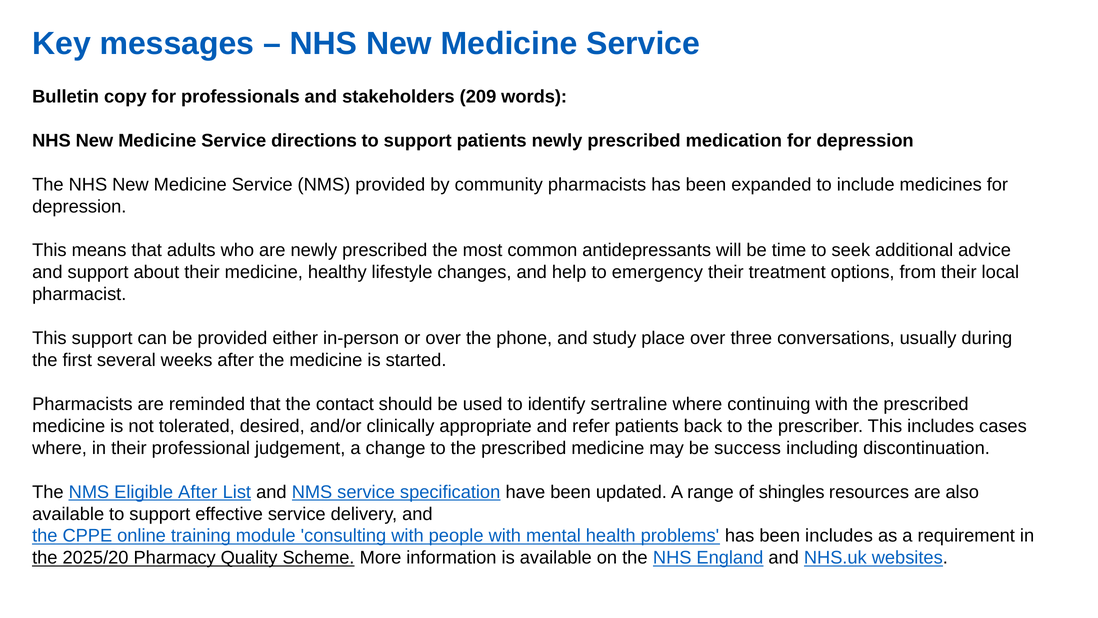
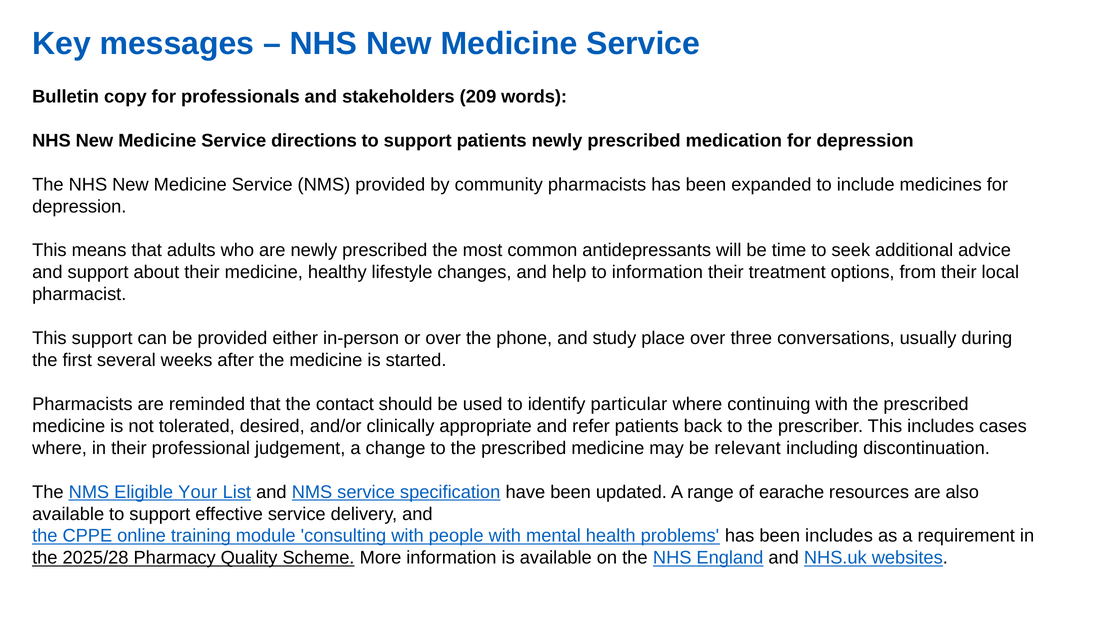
to emergency: emergency -> information
sertraline: sertraline -> particular
success: success -> relevant
Eligible After: After -> Your
shingles: shingles -> earache
2025/20: 2025/20 -> 2025/28
